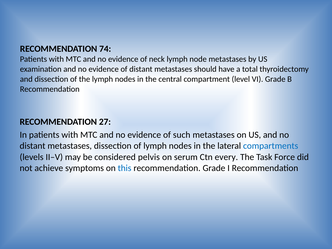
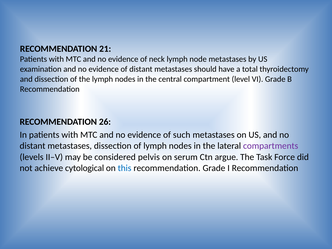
74: 74 -> 21
27: 27 -> 26
compartments colour: blue -> purple
every: every -> argue
symptoms: symptoms -> cytological
